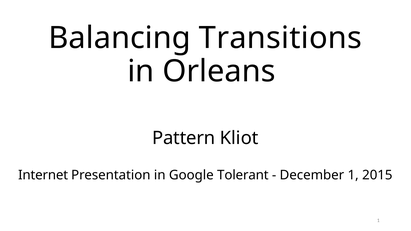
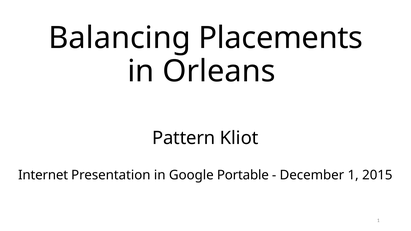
Transitions: Transitions -> Placements
Tolerant: Tolerant -> Portable
